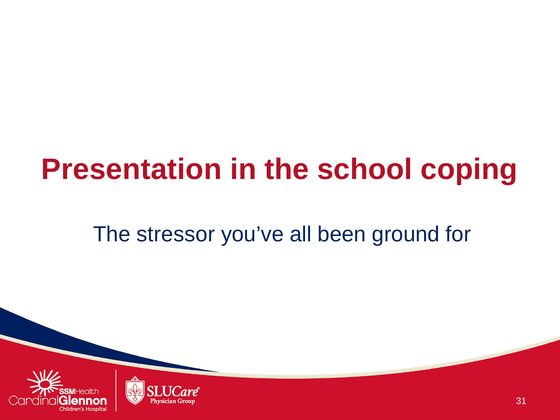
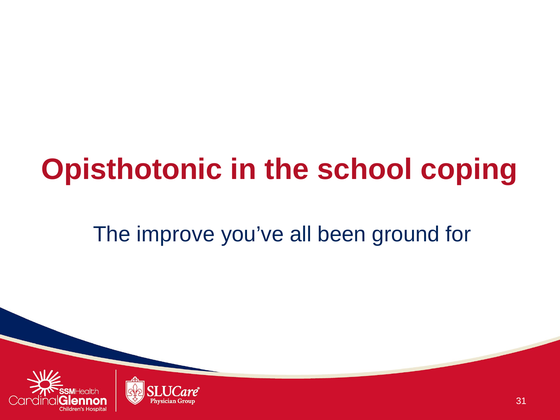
Presentation: Presentation -> Opisthotonic
stressor: stressor -> improve
